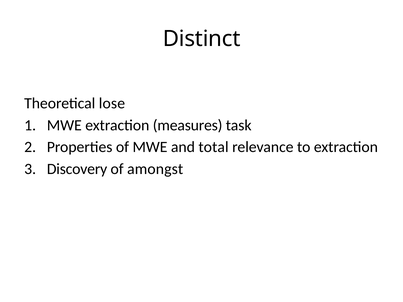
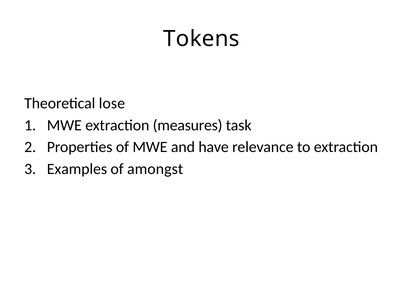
Distinct: Distinct -> Tokens
total: total -> have
Discovery: Discovery -> Examples
